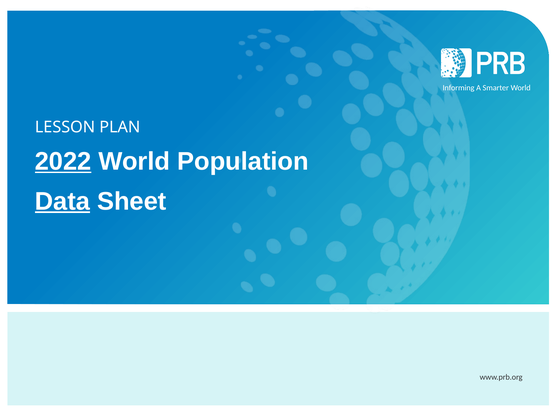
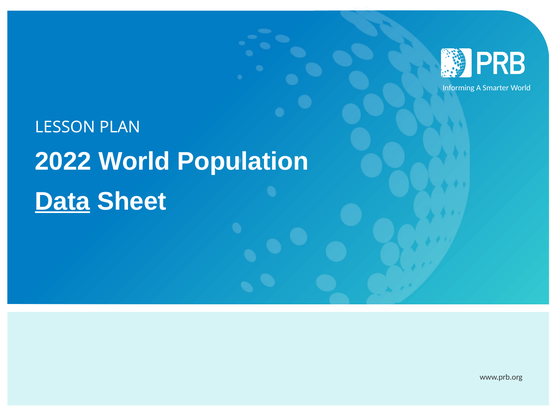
2022 underline: present -> none
